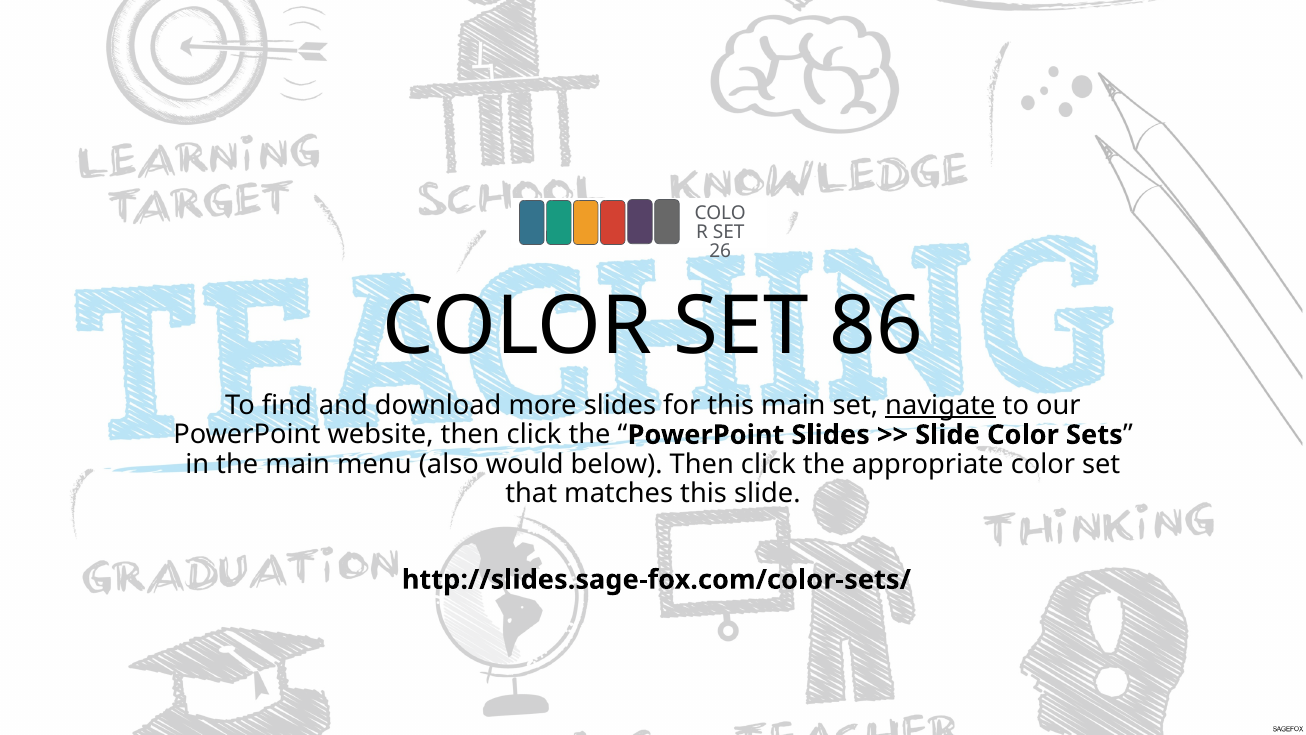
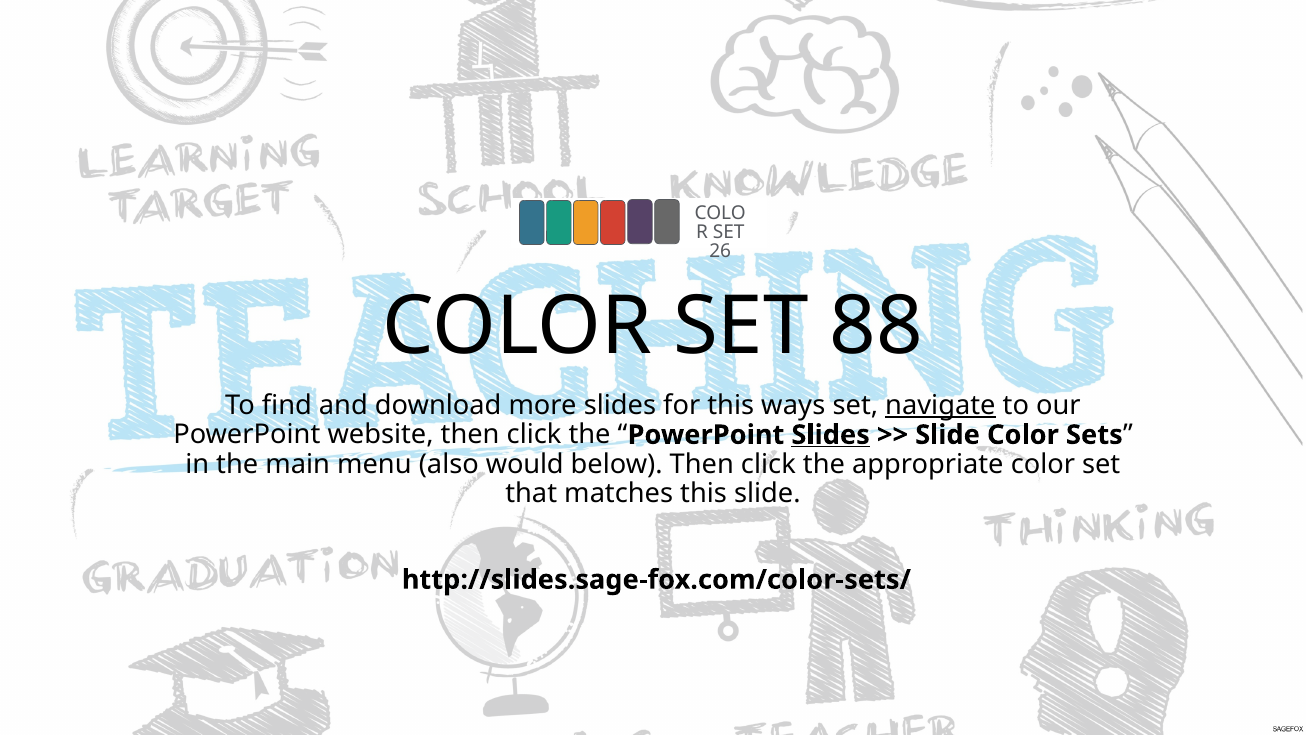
86: 86 -> 88
this main: main -> ways
Slides at (831, 435) underline: none -> present
